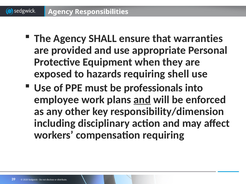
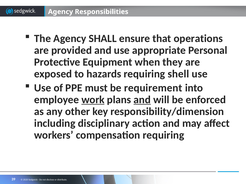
warranties: warranties -> operations
professionals: professionals -> requirement
work underline: none -> present
